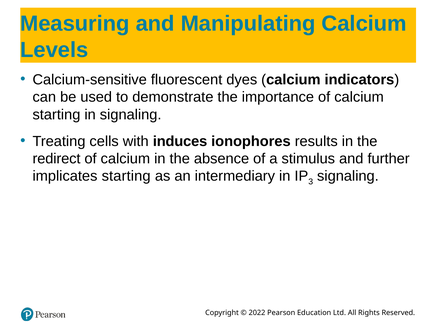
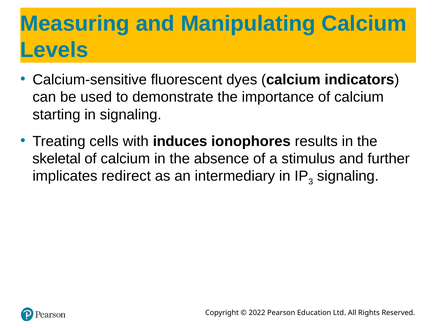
redirect: redirect -> skeletal
implicates starting: starting -> redirect
